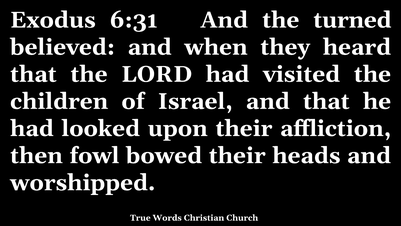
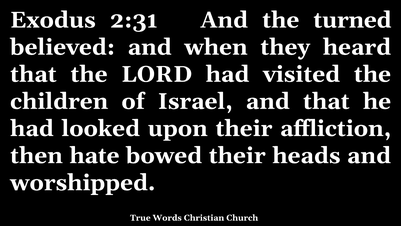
6:31: 6:31 -> 2:31
fowl: fowl -> hate
